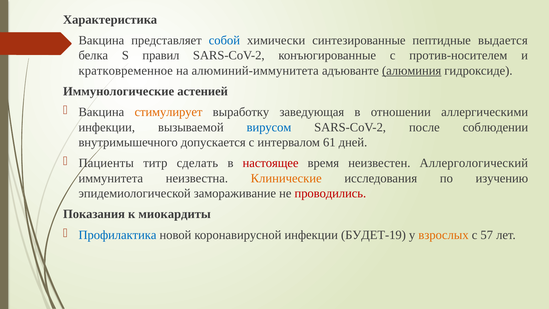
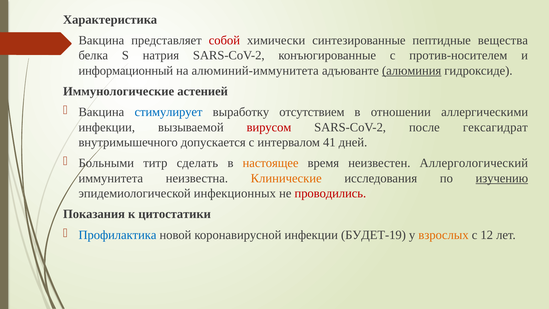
собой colour: blue -> red
выдается: выдается -> вещества
правил: правил -> натрия
кратковременное: кратковременное -> информационный
стимулирует colour: orange -> blue
заведующая: заведующая -> отсутствием
вирусом colour: blue -> red
соблюдении: соблюдении -> гексагидрат
61: 61 -> 41
Пациенты: Пациенты -> Больными
настоящее colour: red -> orange
изучению underline: none -> present
замораживание: замораживание -> инфекционных
миокардиты: миокардиты -> цитостатики
57: 57 -> 12
